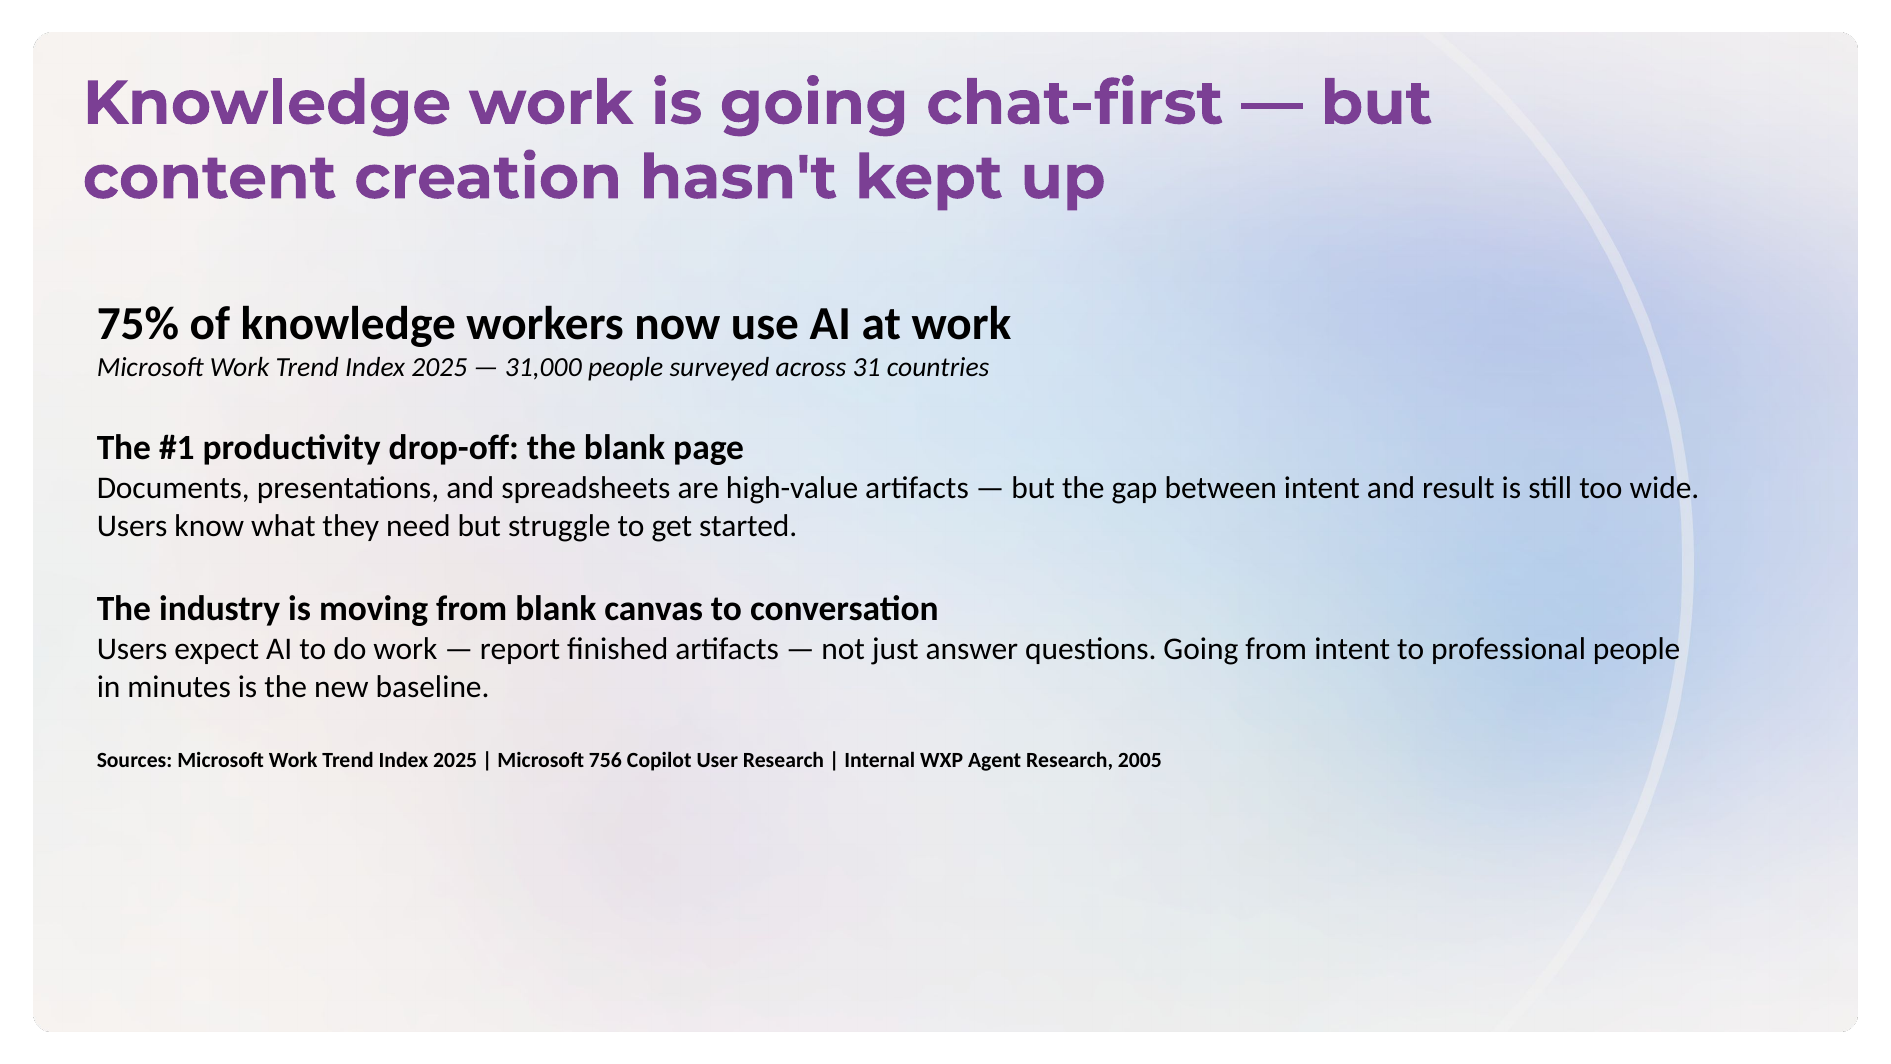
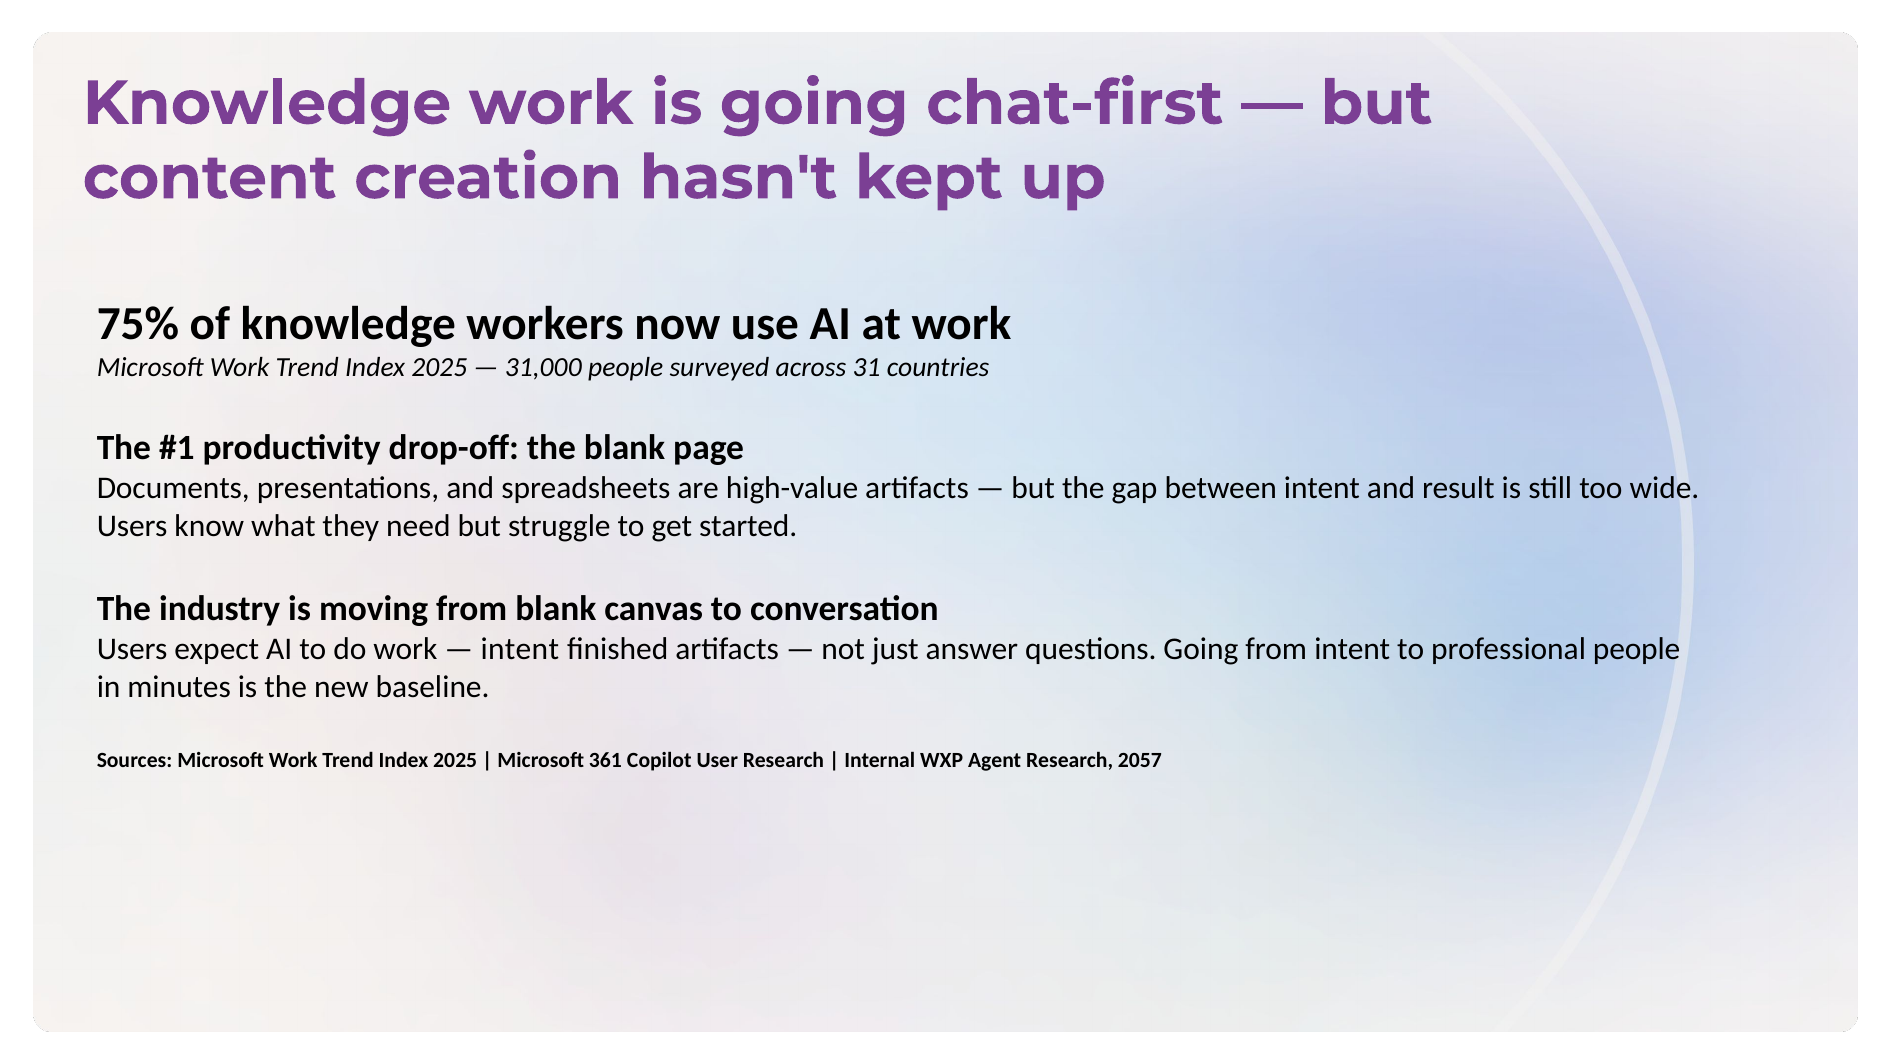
report at (520, 649): report -> intent
756: 756 -> 361
2005: 2005 -> 2057
